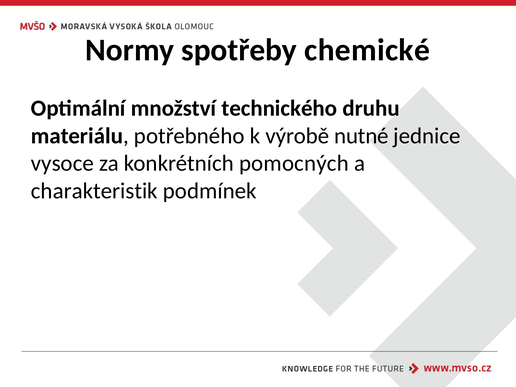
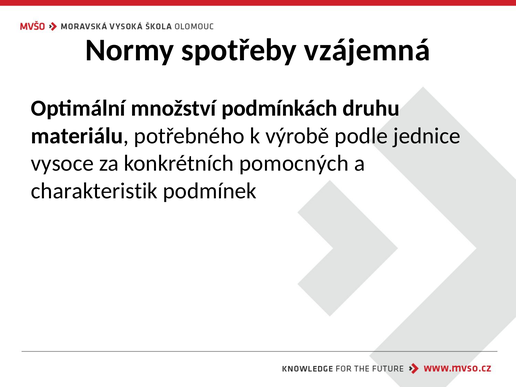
chemické: chemické -> vzájemná
technického: technického -> podmínkách
nutné: nutné -> podle
